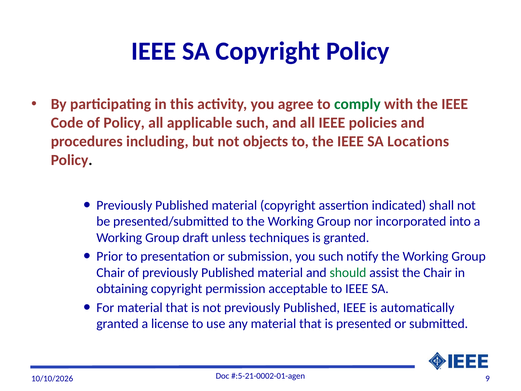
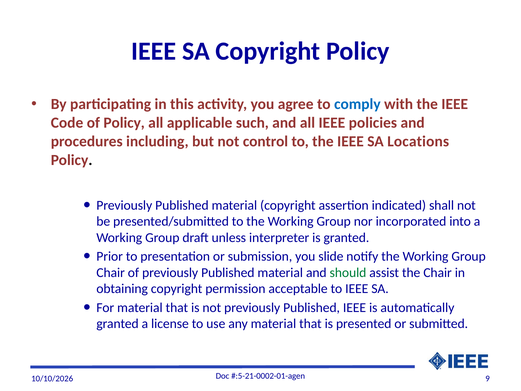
comply colour: green -> blue
objects: objects -> control
techniques: techniques -> interpreter
you such: such -> slide
